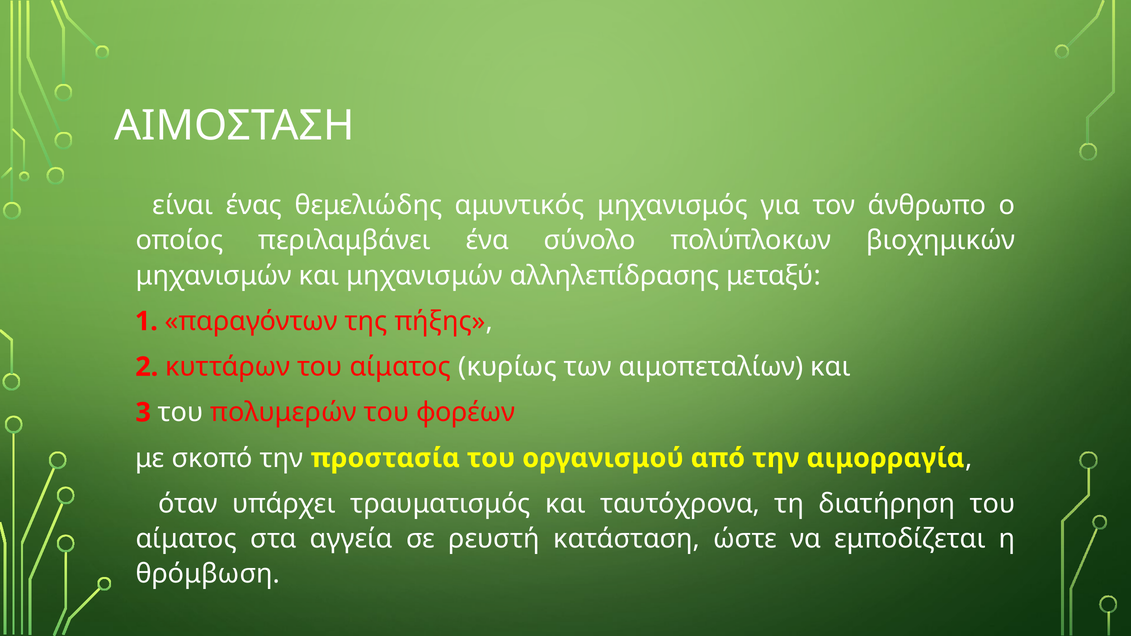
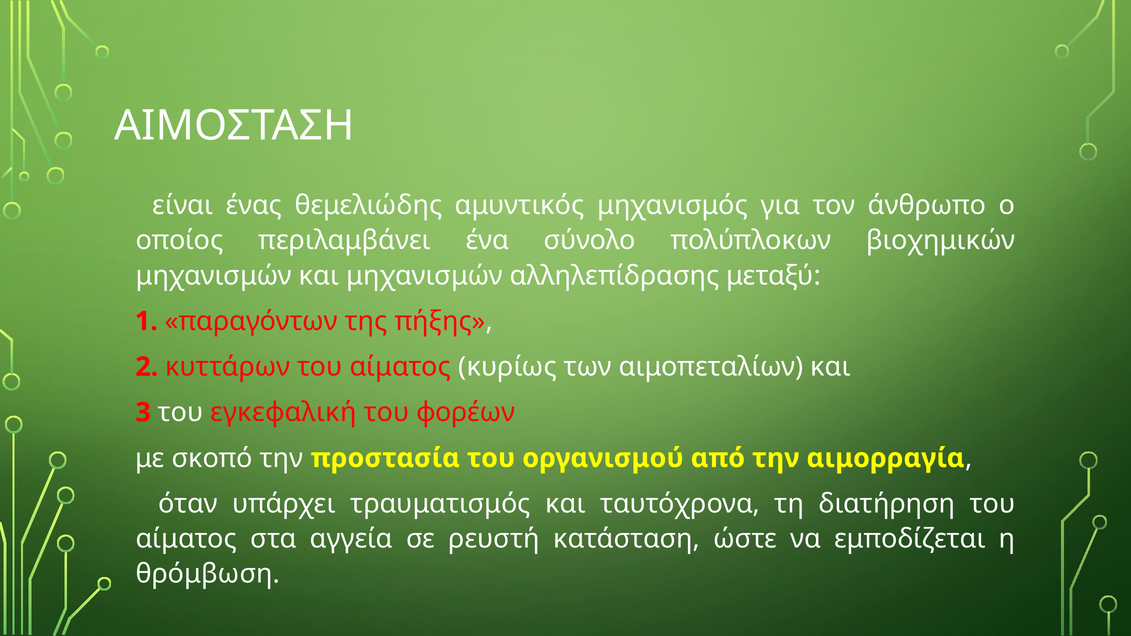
πολυμερών: πολυμερών -> εγκεφαλική
